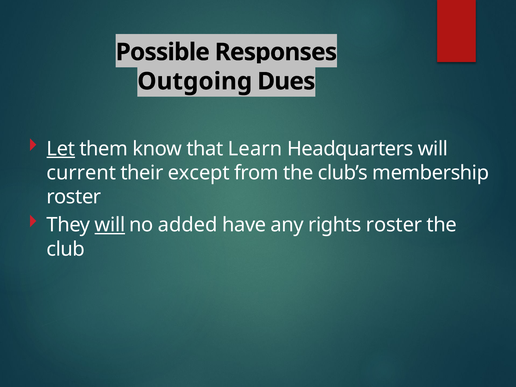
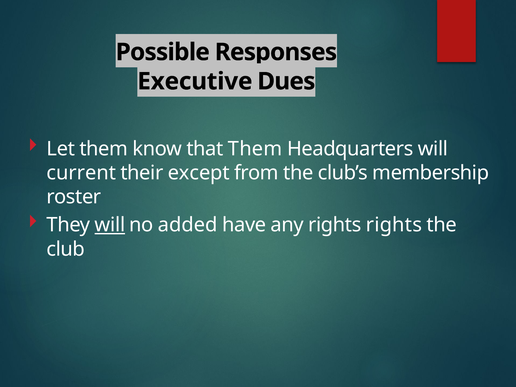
Outgoing: Outgoing -> Executive
Let underline: present -> none
that Learn: Learn -> Them
rights roster: roster -> rights
